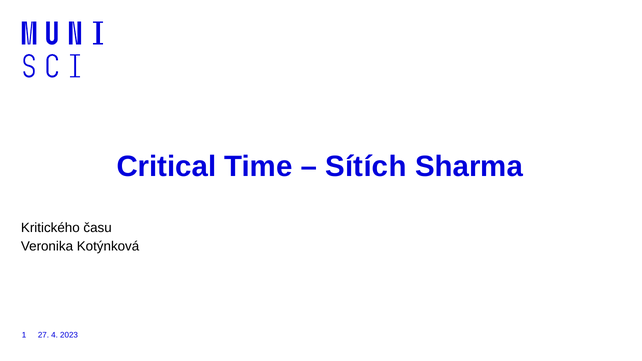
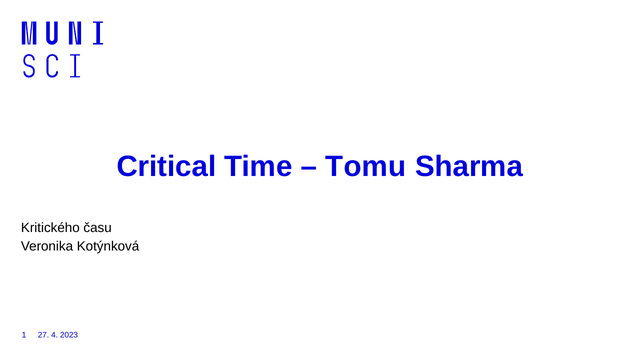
Sítích: Sítích -> Tomu
